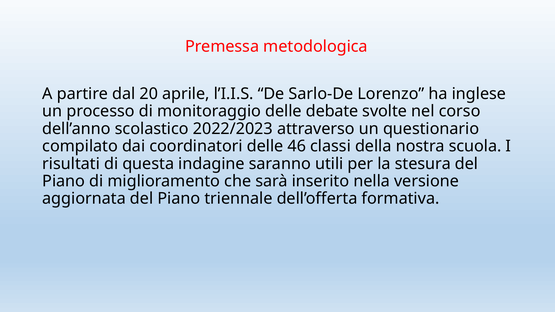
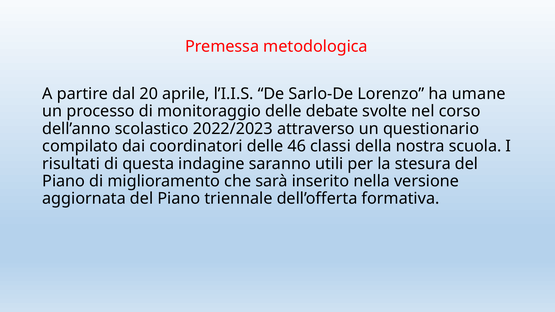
inglese: inglese -> umane
